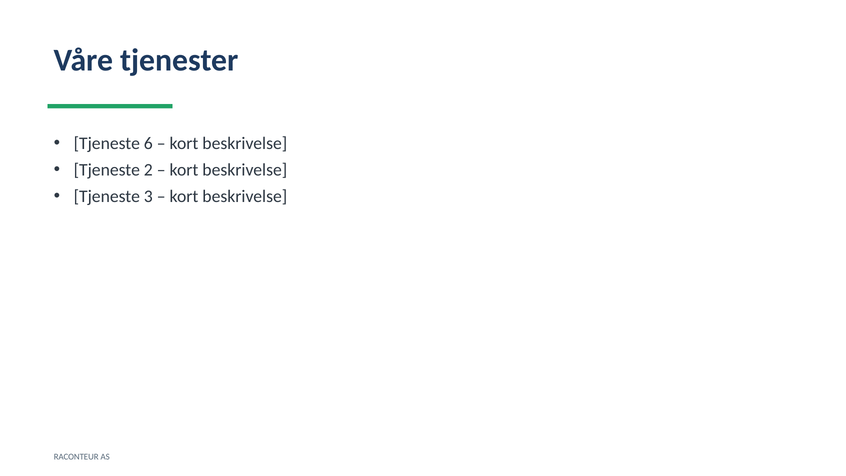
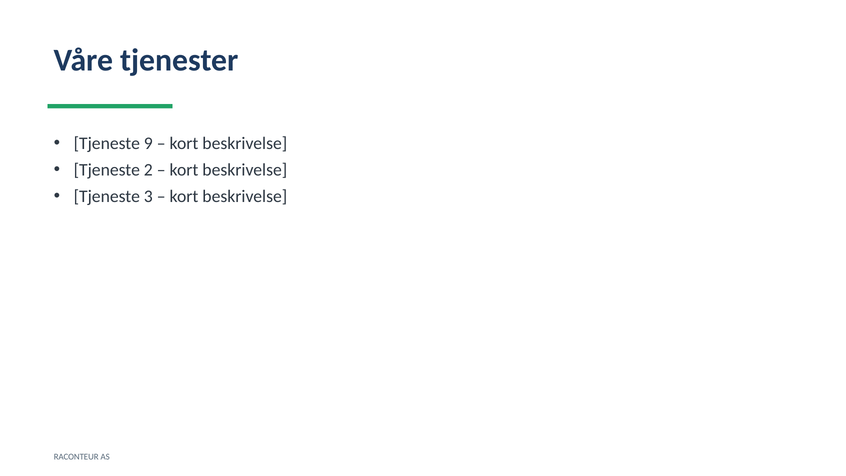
6: 6 -> 9
